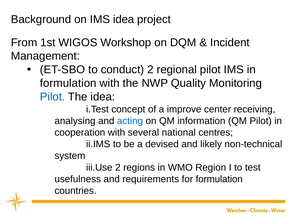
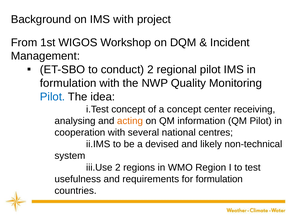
IMS idea: idea -> with
a improve: improve -> concept
acting colour: blue -> orange
